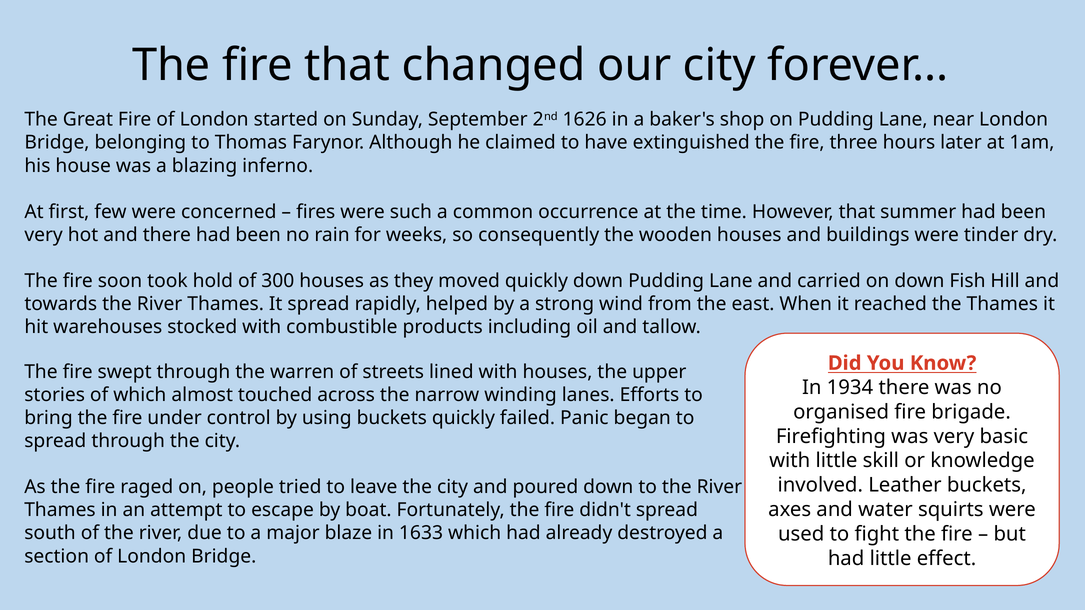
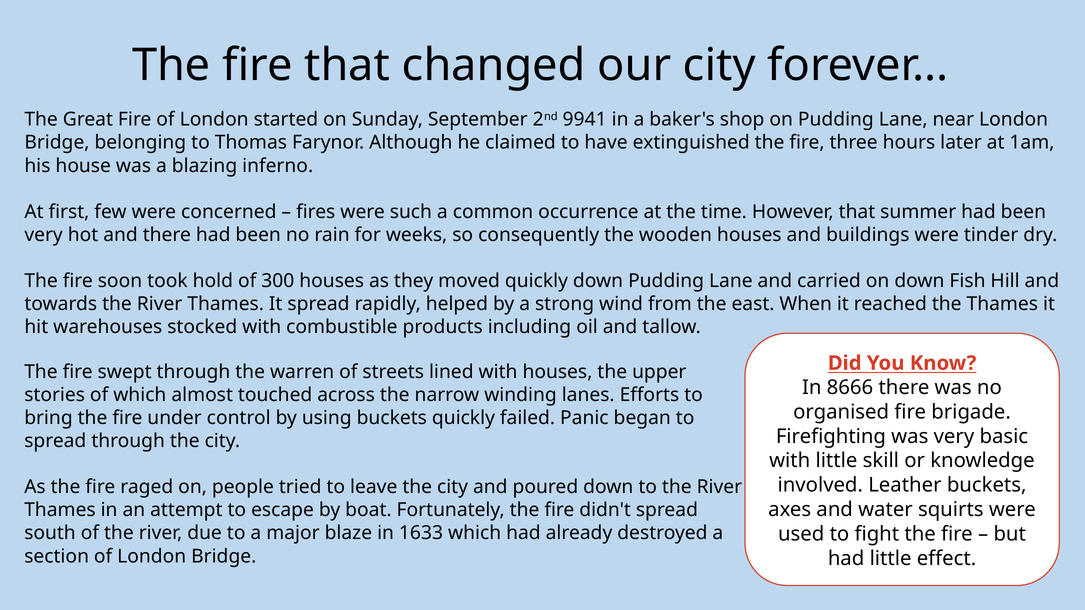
1626: 1626 -> 9941
1934: 1934 -> 8666
